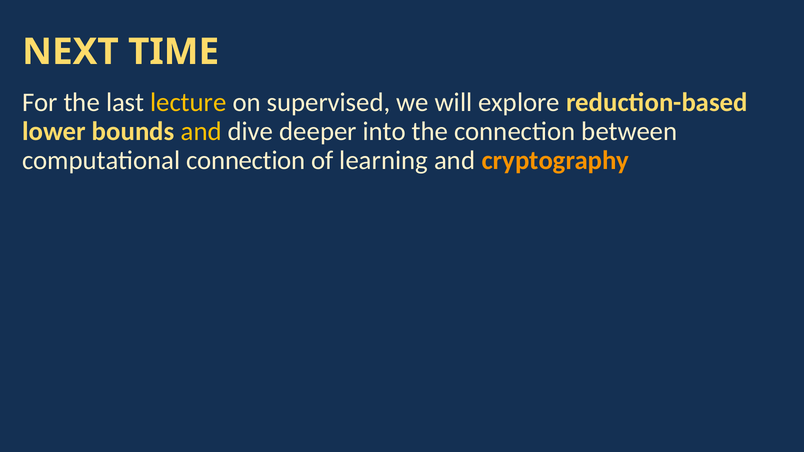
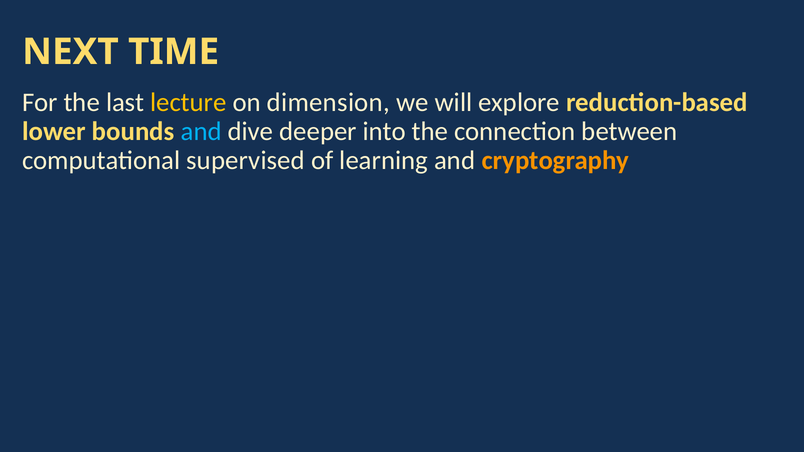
supervised: supervised -> dimension
and at (201, 132) colour: yellow -> light blue
computational connection: connection -> supervised
